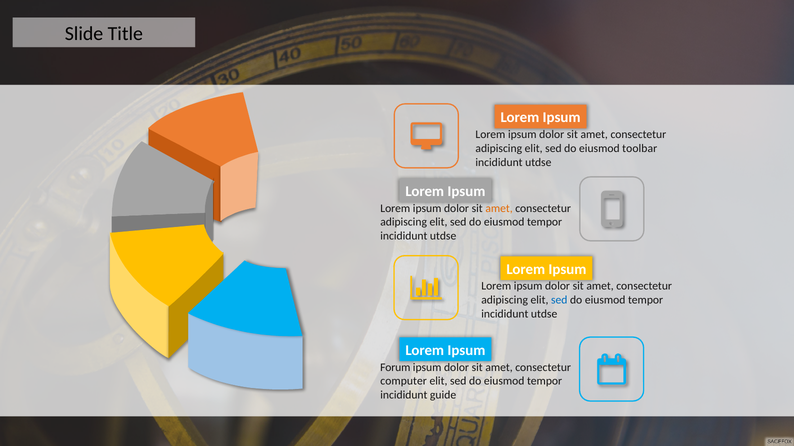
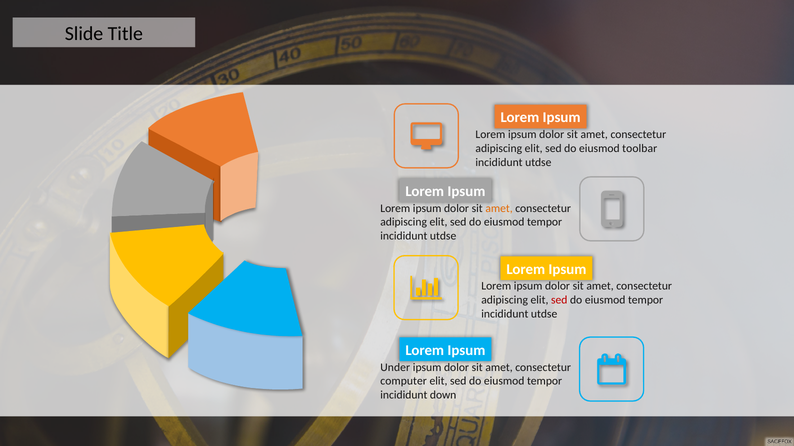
sed at (559, 300) colour: blue -> red
Forum: Forum -> Under
guide: guide -> down
